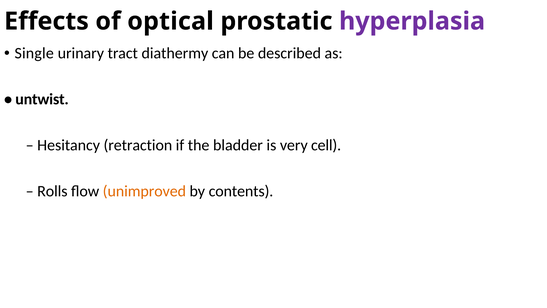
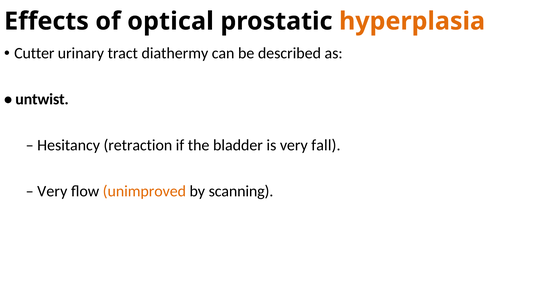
hyperplasia colour: purple -> orange
Single: Single -> Cutter
cell: cell -> fall
Rolls at (52, 191): Rolls -> Very
contents: contents -> scanning
